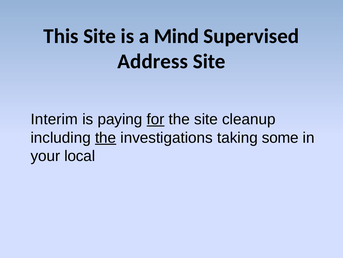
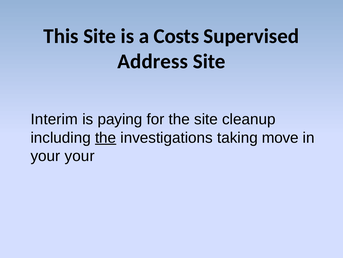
Mind: Mind -> Costs
for underline: present -> none
some: some -> move
your local: local -> your
